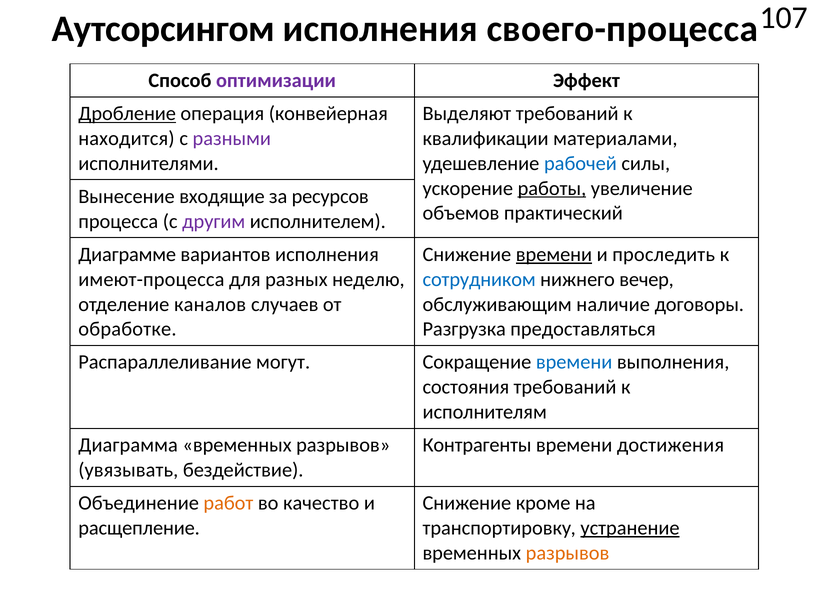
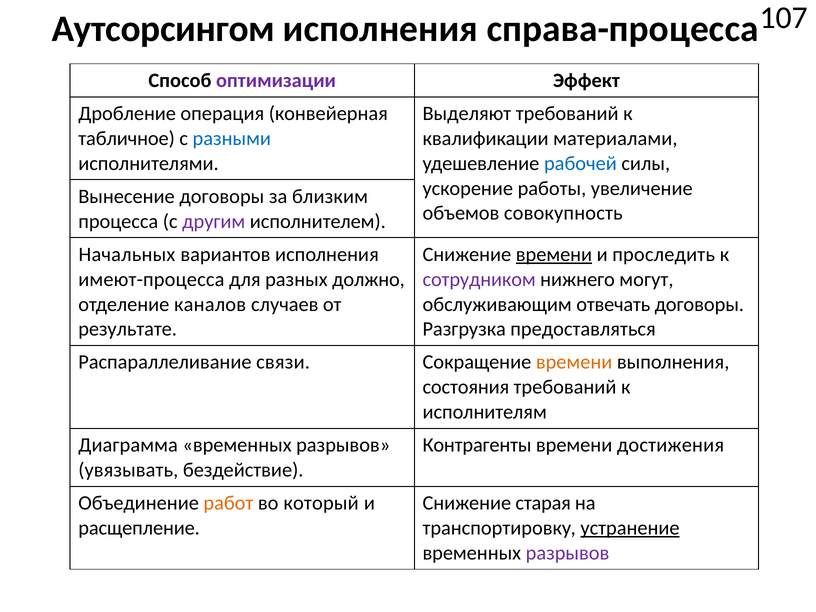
своего-процесса: своего-процесса -> справа-процесса
Дробление underline: present -> none
находится: находится -> табличное
разными colour: purple -> blue
работы underline: present -> none
Вынесение входящие: входящие -> договоры
ресурсов: ресурсов -> близким
практический: практический -> совокупность
Диаграмме: Диаграмме -> Начальных
неделю: неделю -> должно
сотрудником colour: blue -> purple
вечер: вечер -> могут
наличие: наличие -> отвечать
обработке: обработке -> результате
могут: могут -> связи
времени at (574, 362) colour: blue -> orange
качество: качество -> который
кроме: кроме -> старая
разрывов at (568, 553) colour: orange -> purple
